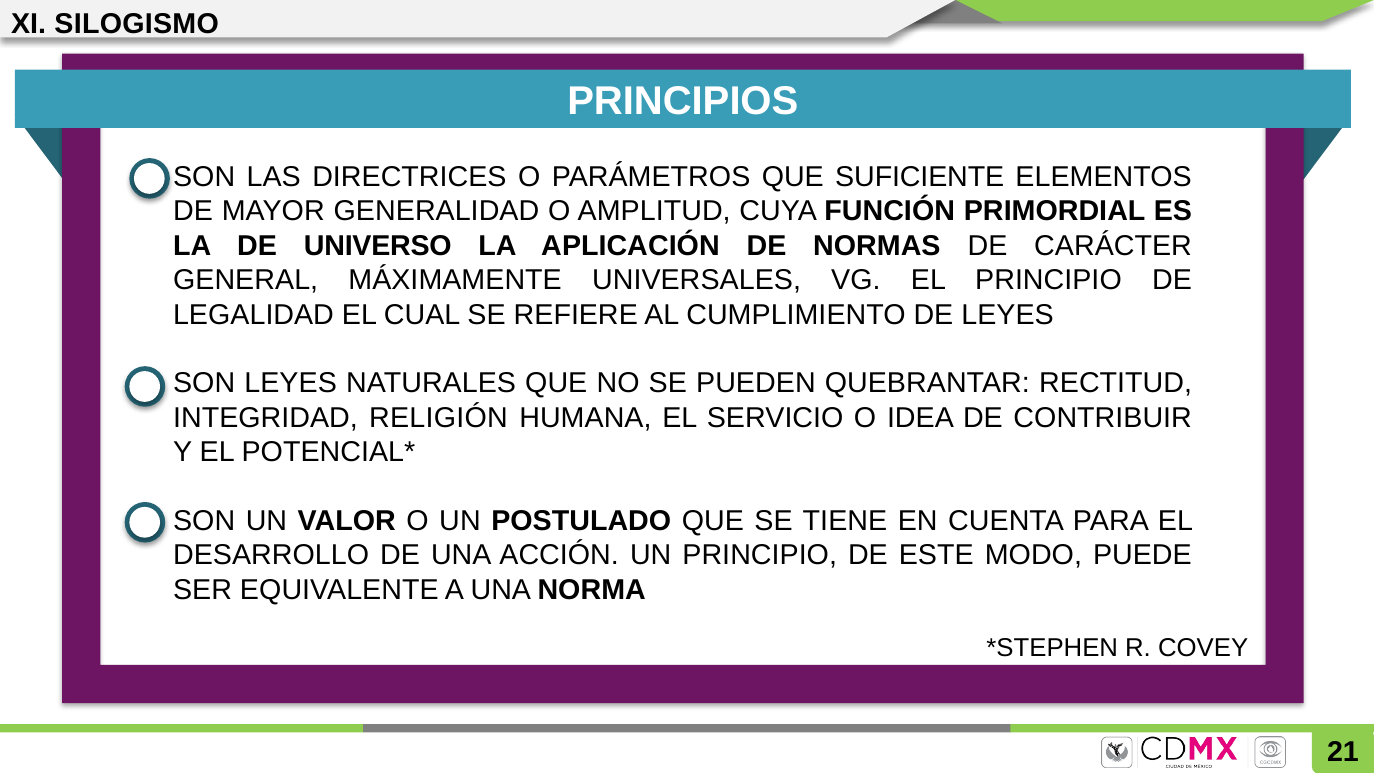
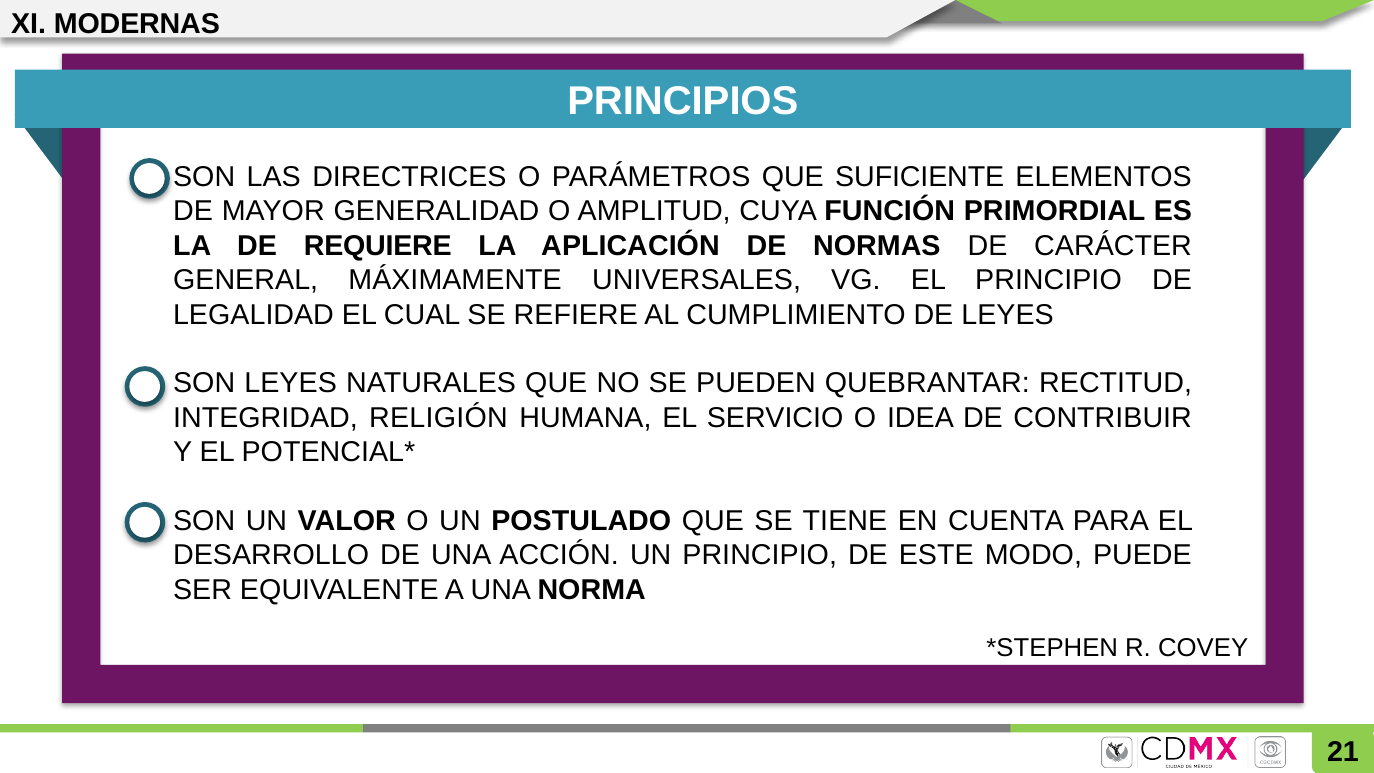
SILOGISMO: SILOGISMO -> MODERNAS
UNIVERSO: UNIVERSO -> REQUIERE
